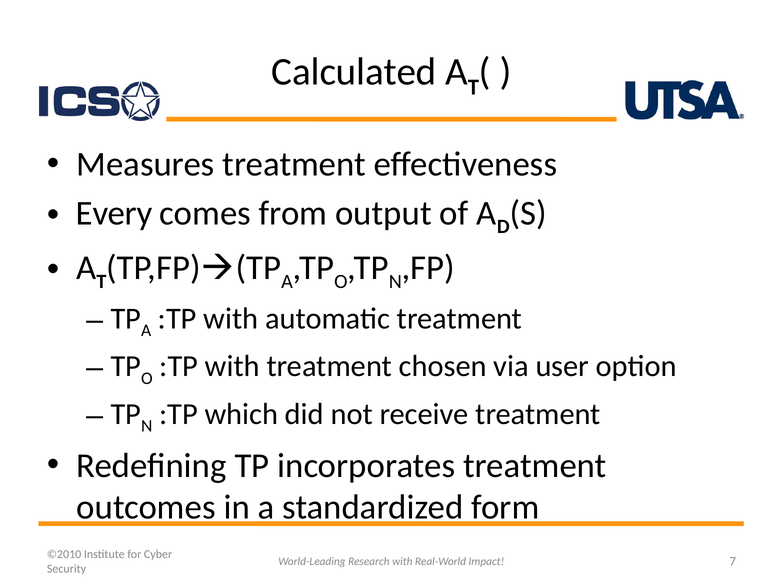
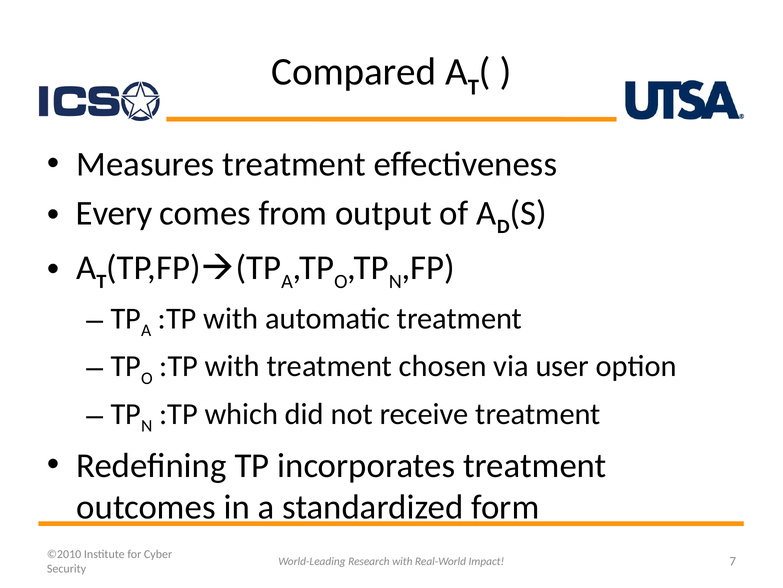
Calculated: Calculated -> Compared
